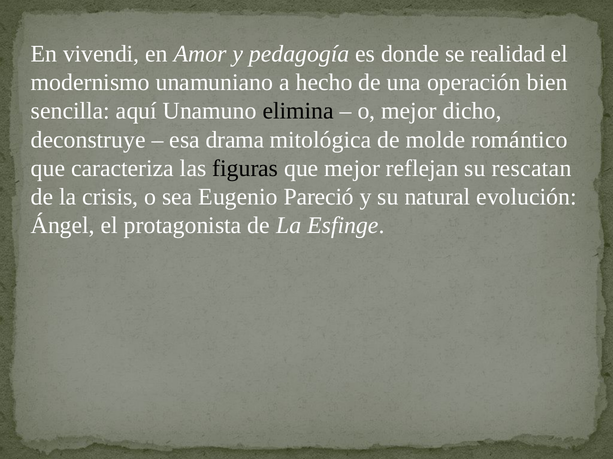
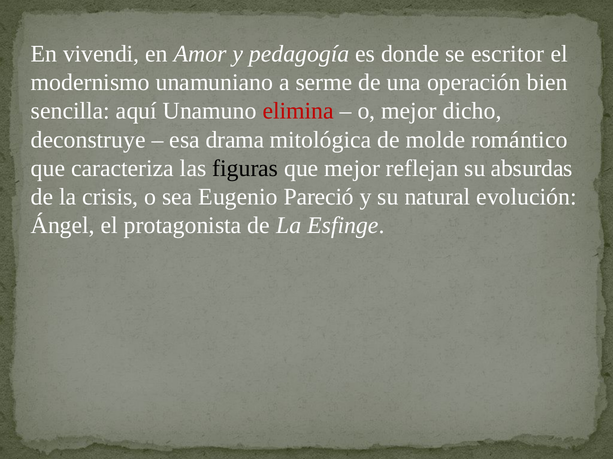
realidad: realidad -> escritor
hecho: hecho -> serme
elimina colour: black -> red
rescatan: rescatan -> absurdas
